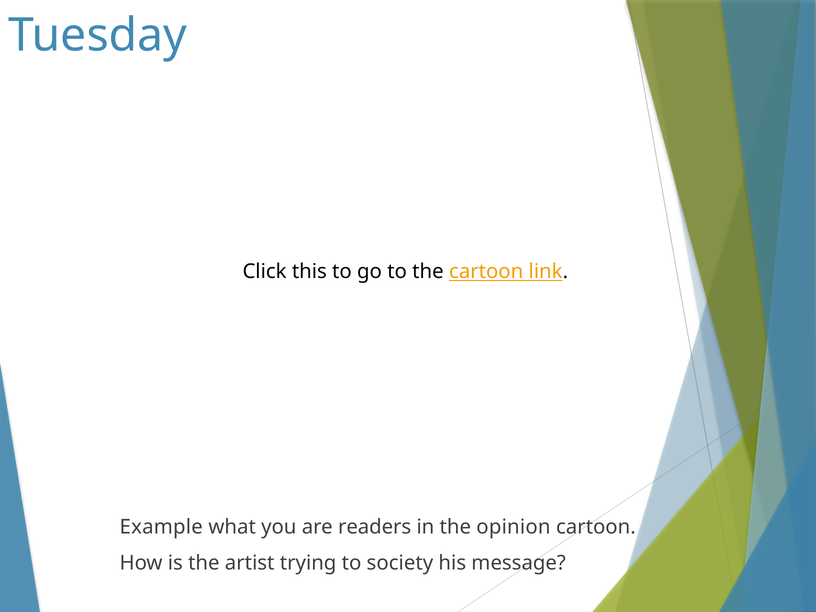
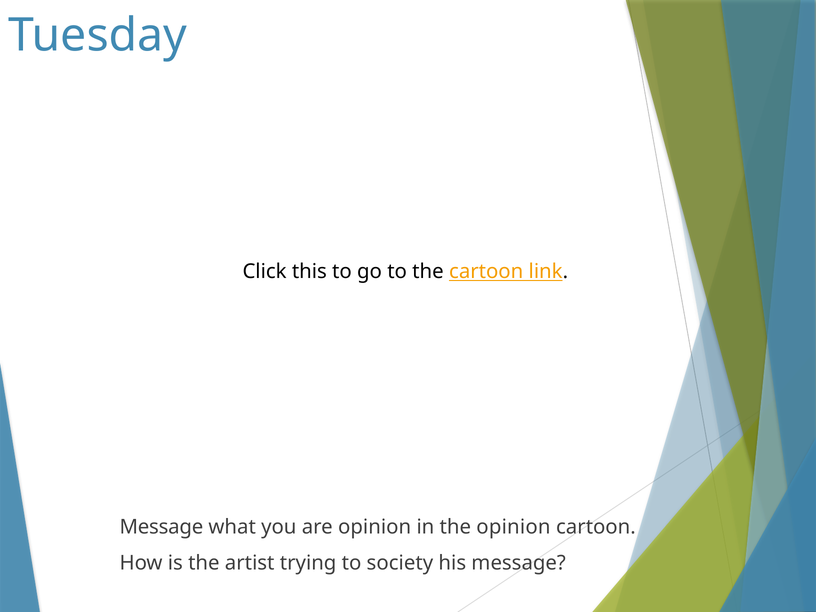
Example at (161, 527): Example -> Message
are readers: readers -> opinion
